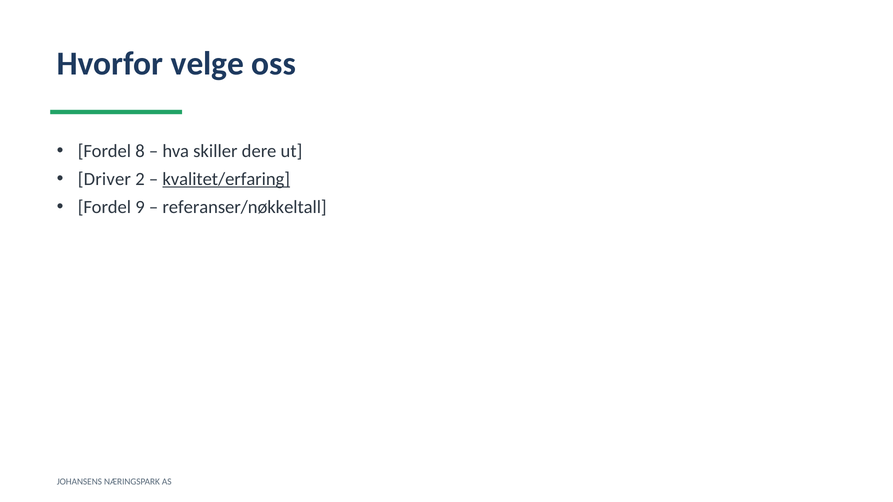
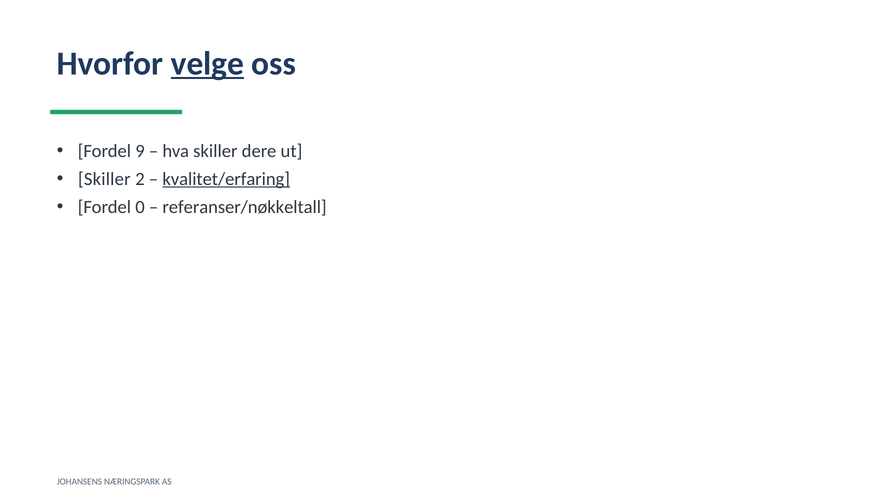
velge underline: none -> present
8: 8 -> 9
Driver at (104, 179): Driver -> Skiller
9: 9 -> 0
